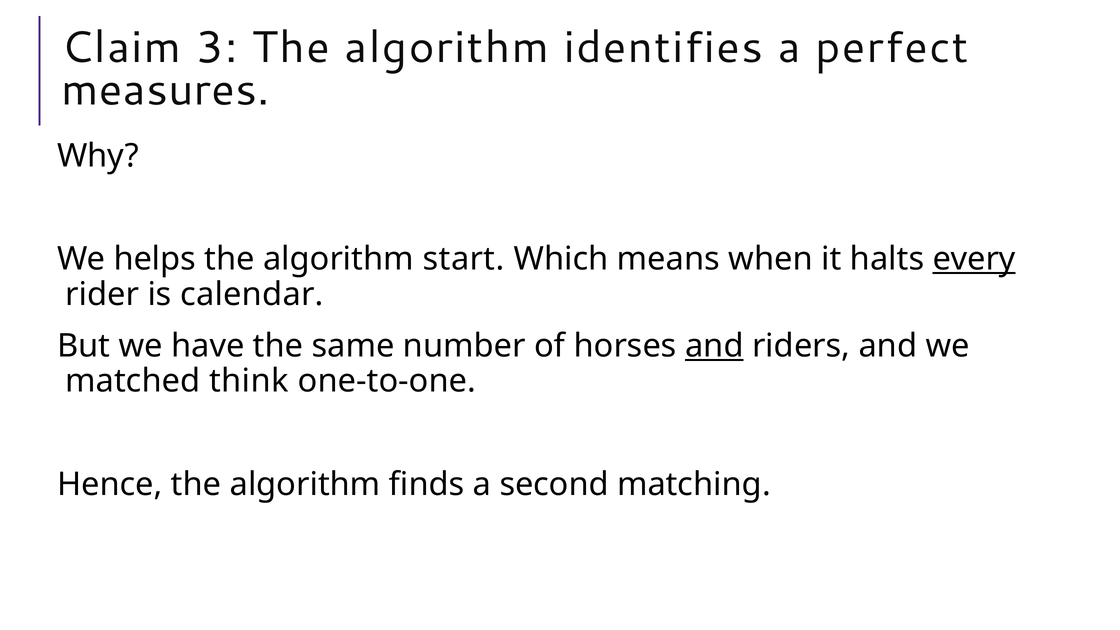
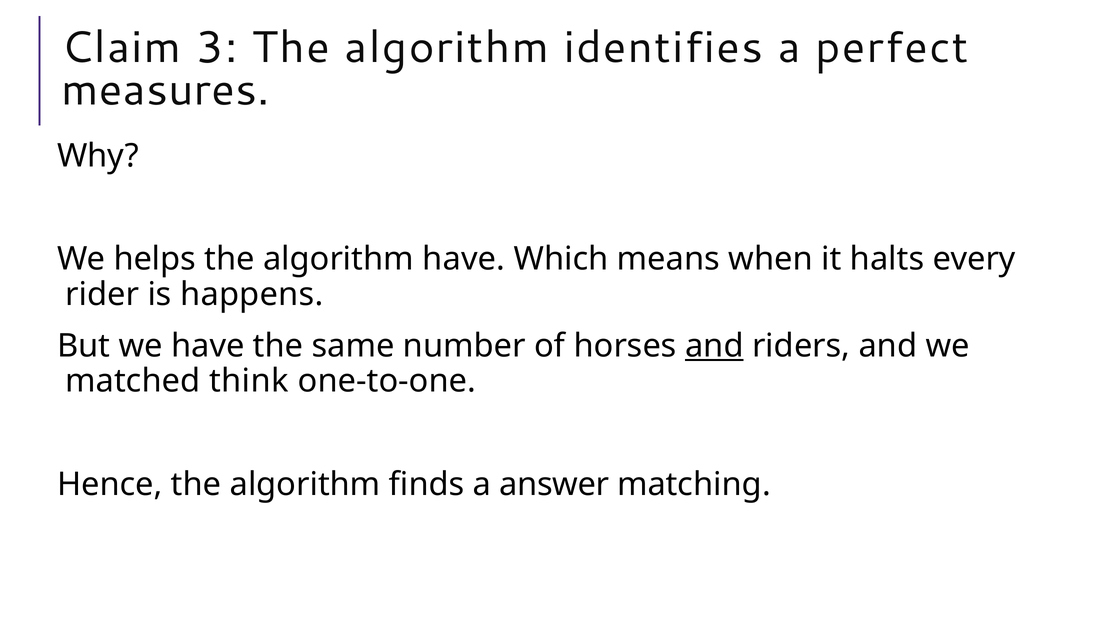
algorithm start: start -> have
every underline: present -> none
calendar: calendar -> happens
second: second -> answer
